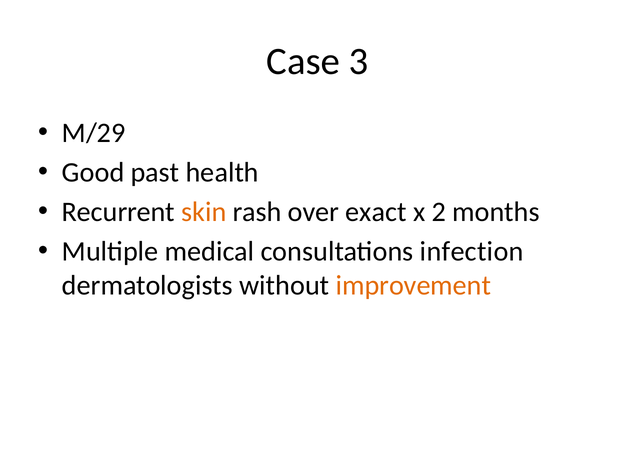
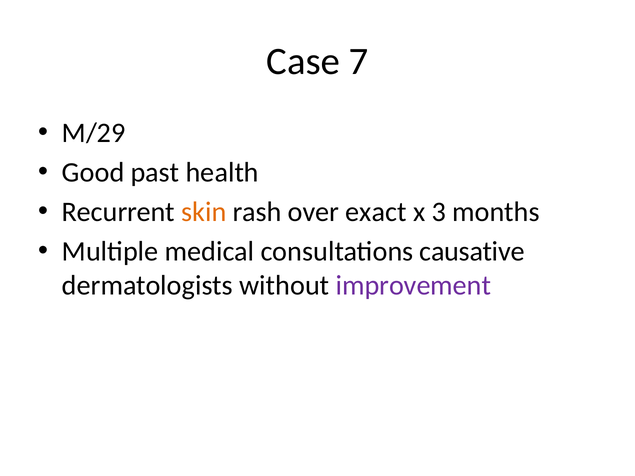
3: 3 -> 7
2: 2 -> 3
infection: infection -> causative
improvement colour: orange -> purple
